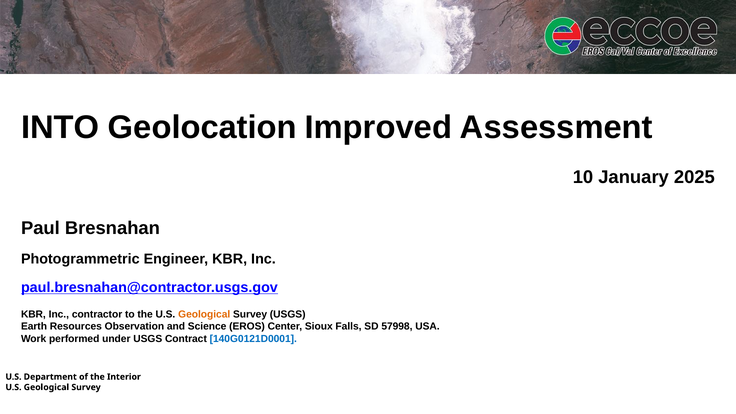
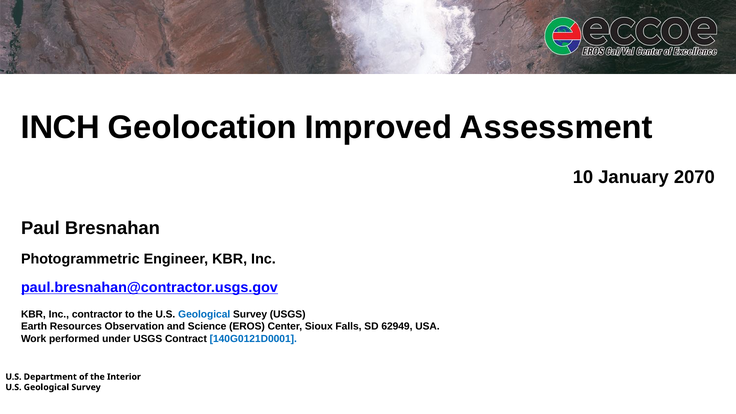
INTO: INTO -> INCH
2025: 2025 -> 2070
Geological at (204, 314) colour: orange -> blue
57998: 57998 -> 62949
